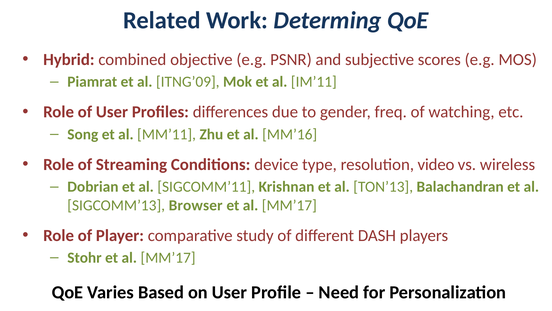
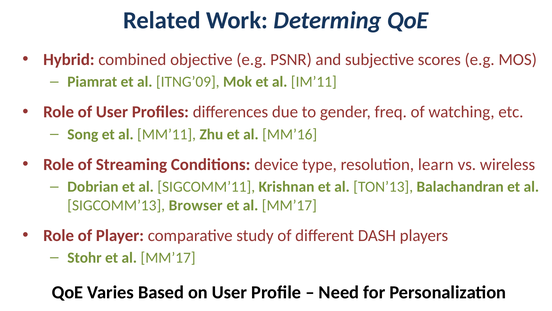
video: video -> learn
